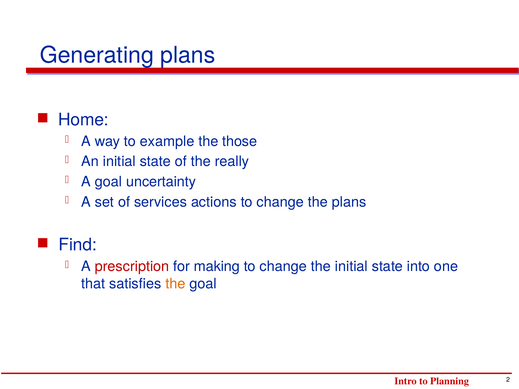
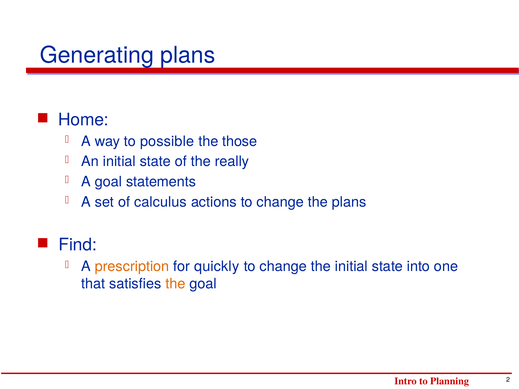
example: example -> possible
uncertainty: uncertainty -> statements
services: services -> calculus
prescription colour: red -> orange
making: making -> quickly
